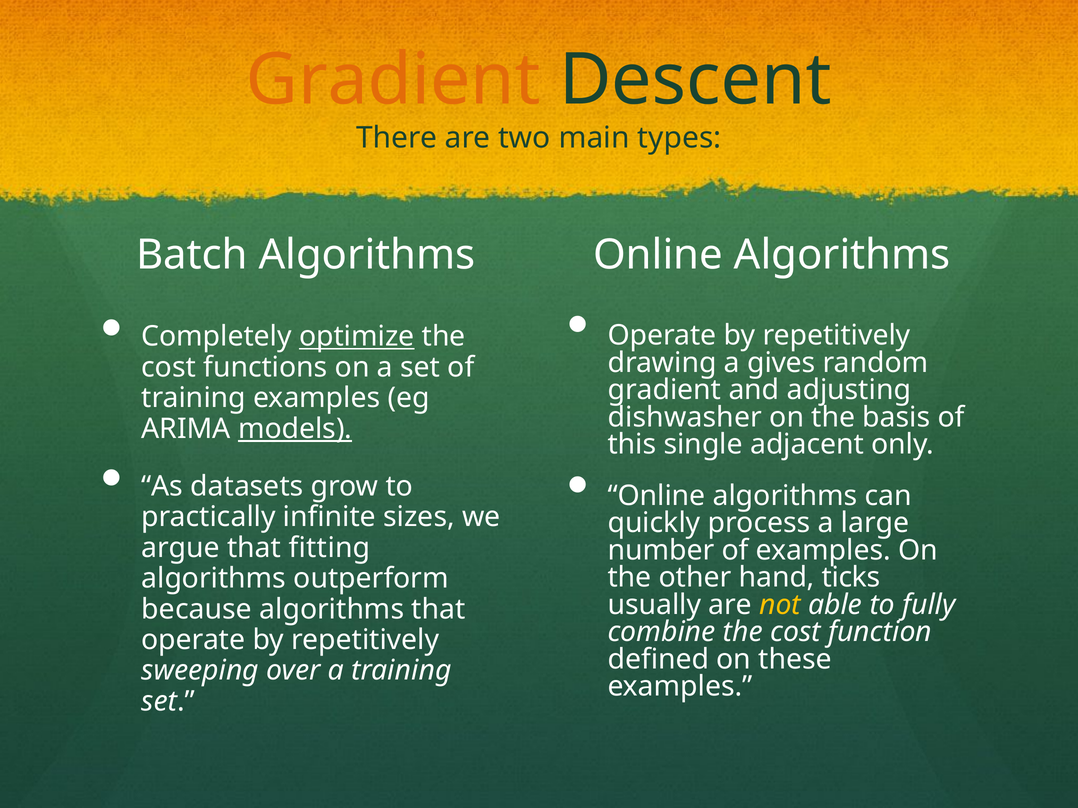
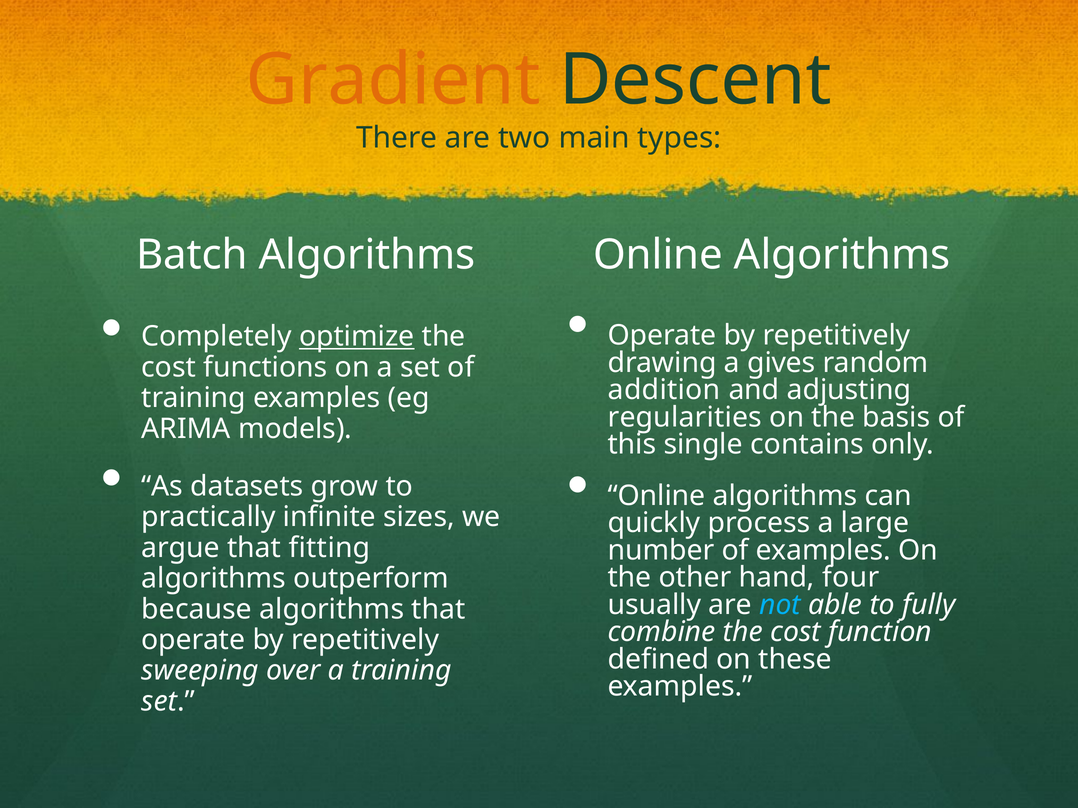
gradient at (664, 390): gradient -> addition
dishwasher: dishwasher -> regularities
models underline: present -> none
adjacent: adjacent -> contains
ticks: ticks -> four
not colour: yellow -> light blue
